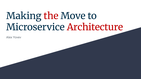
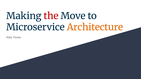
Architecture colour: red -> orange
